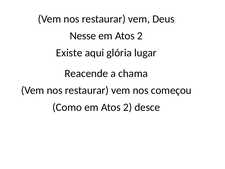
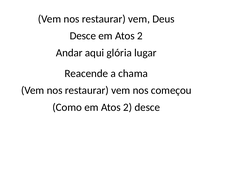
Nesse at (83, 36): Nesse -> Desce
Existe: Existe -> Andar
